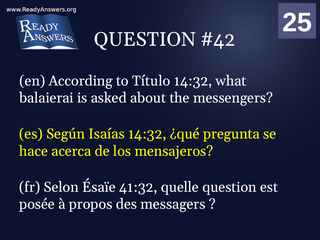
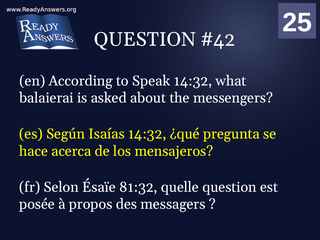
Título: Título -> Speak
41:32: 41:32 -> 81:32
